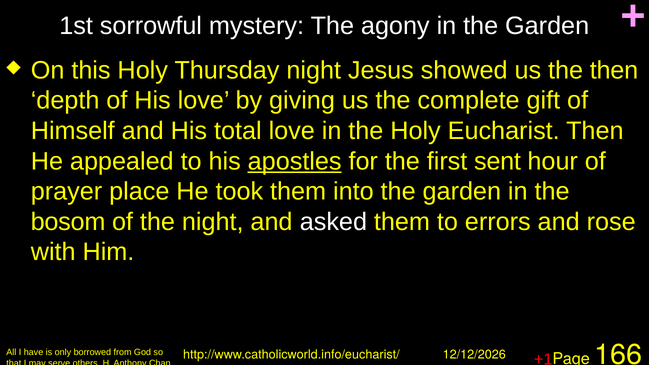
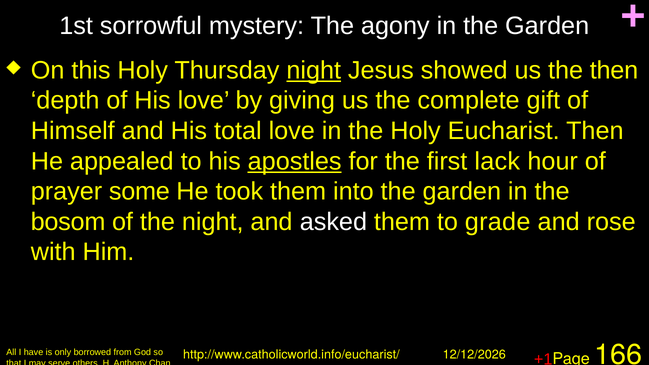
night at (314, 70) underline: none -> present
sent: sent -> lack
place: place -> some
errors: errors -> grade
